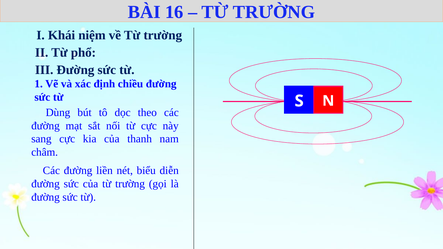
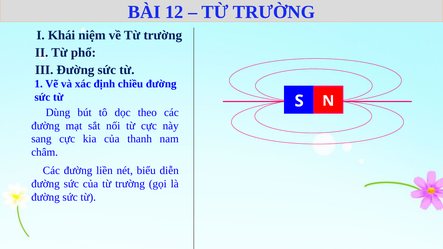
16: 16 -> 12
